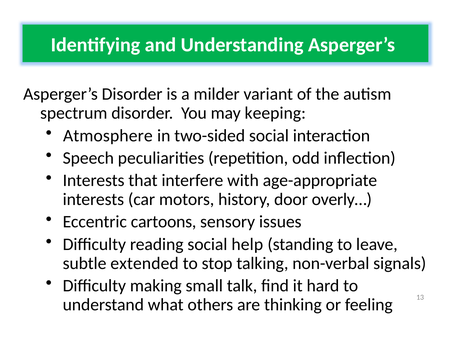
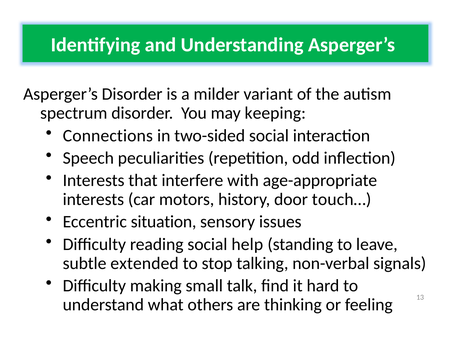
Atmosphere: Atmosphere -> Connections
overly…: overly… -> touch…
cartoons: cartoons -> situation
